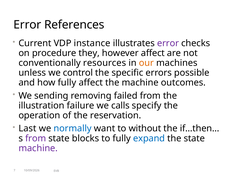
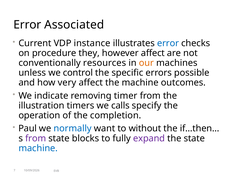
References: References -> Associated
error at (168, 43) colour: purple -> blue
how fully: fully -> very
sending: sending -> indicate
failed: failed -> timer
failure: failure -> timers
reservation: reservation -> completion
Last: Last -> Paul
expand colour: blue -> purple
machine at (38, 148) colour: purple -> blue
